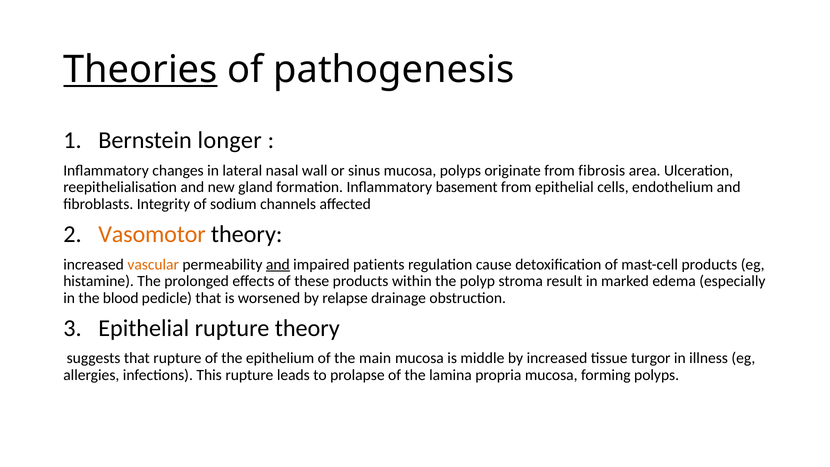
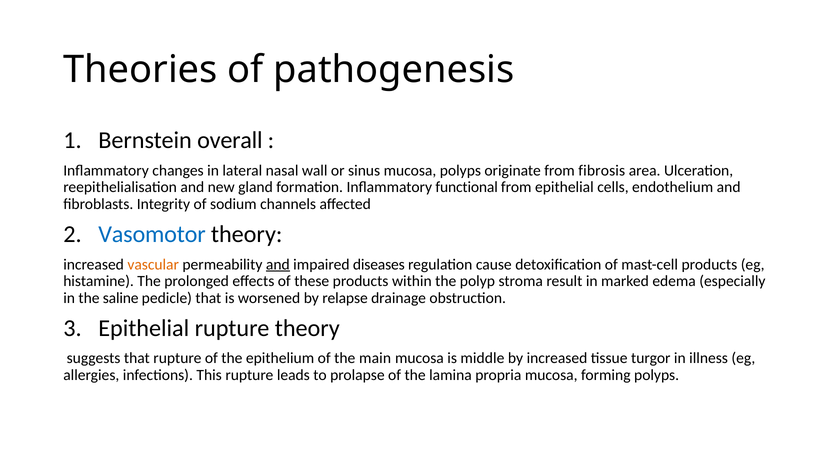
Theories underline: present -> none
longer: longer -> overall
basement: basement -> functional
Vasomotor colour: orange -> blue
patients: patients -> diseases
blood: blood -> saline
